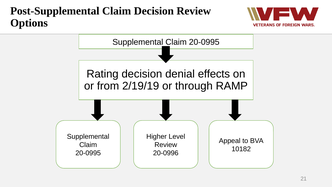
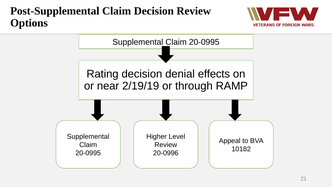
from: from -> near
